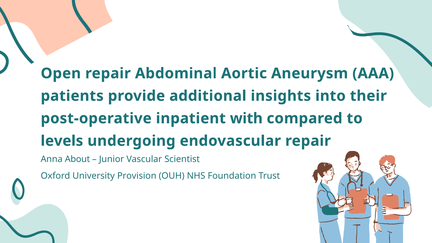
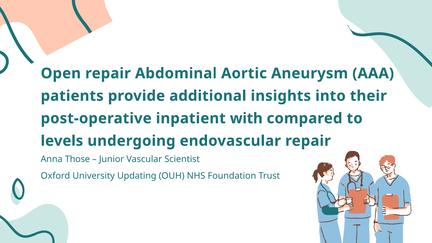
About: About -> Those
Provision: Provision -> Updating
